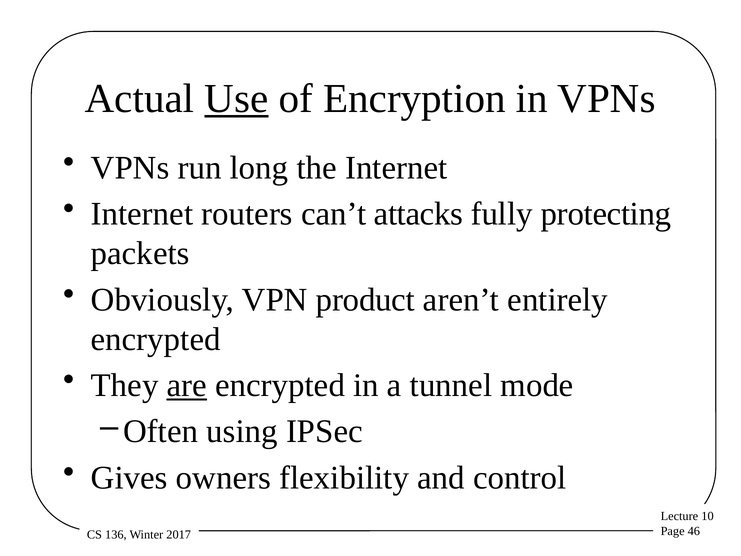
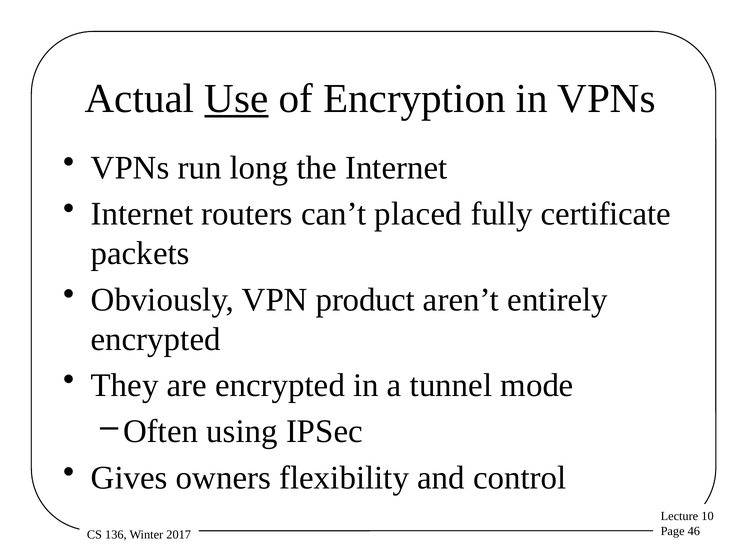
attacks: attacks -> placed
protecting: protecting -> certificate
are underline: present -> none
